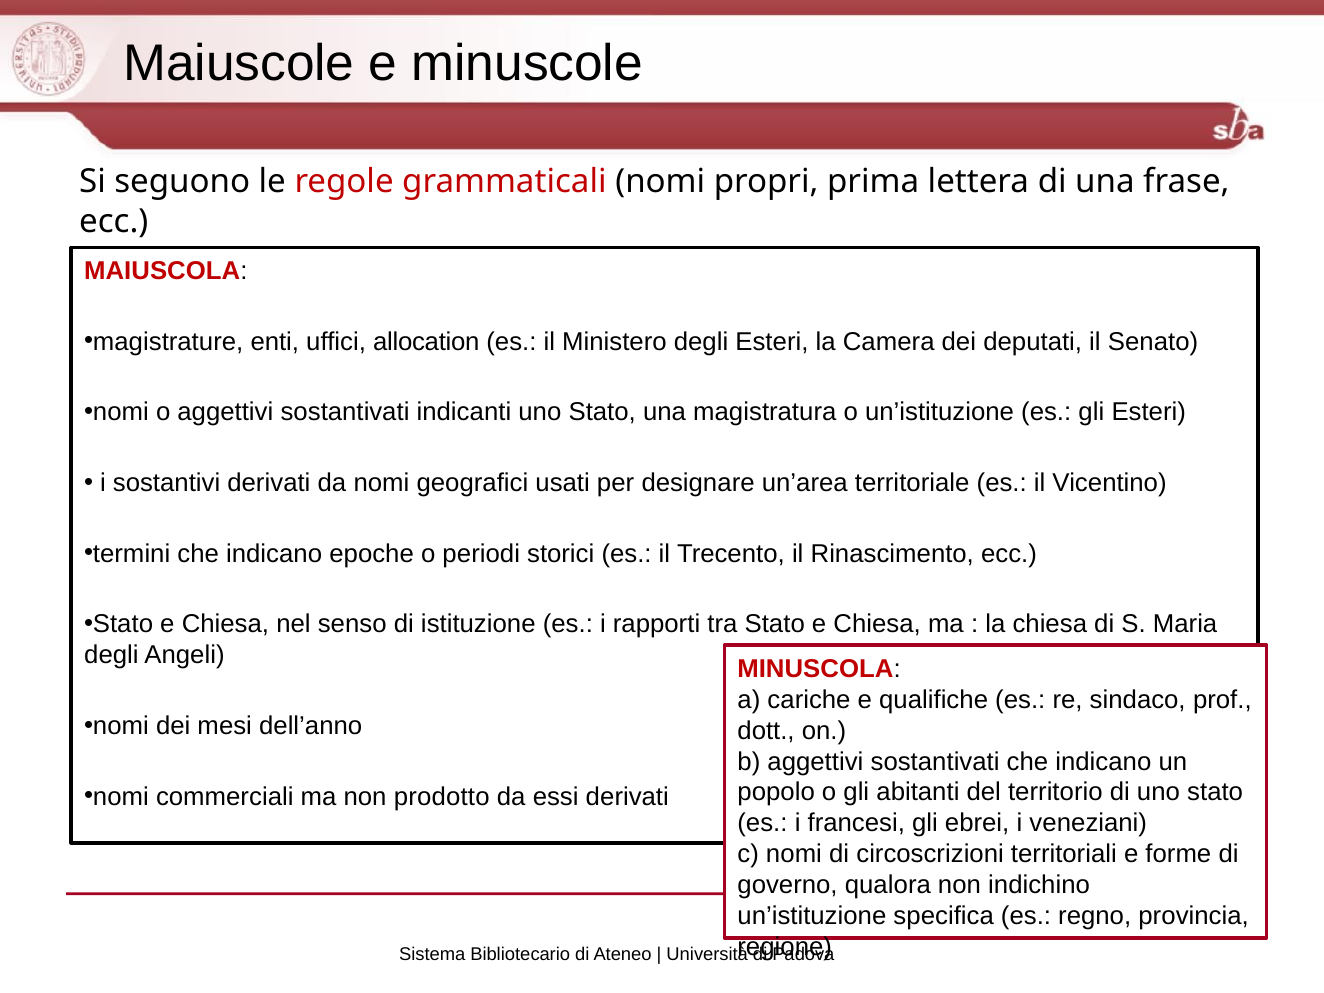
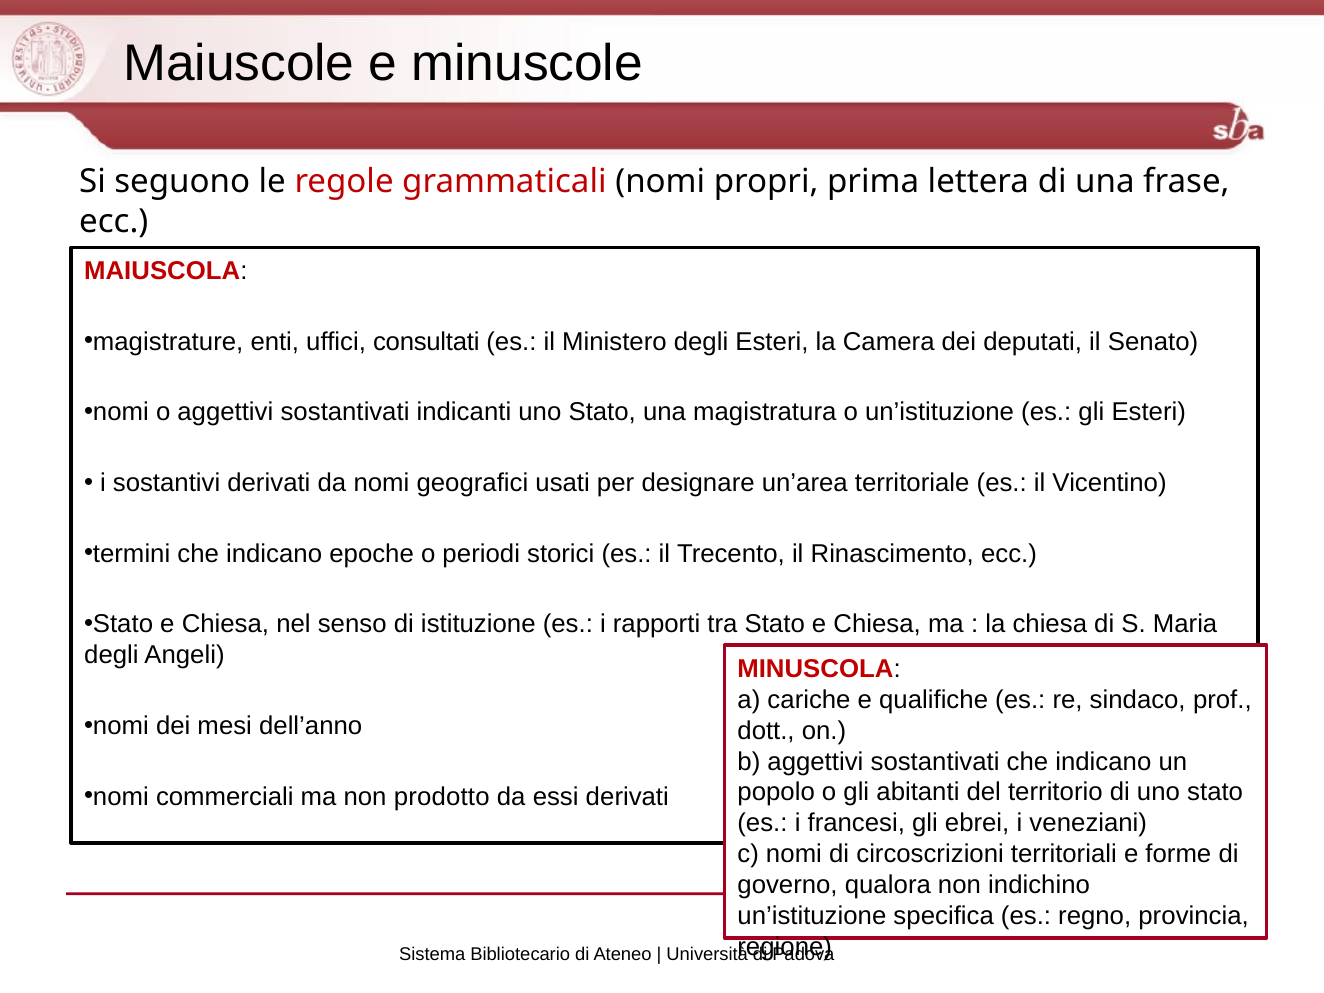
allocation: allocation -> consultati
